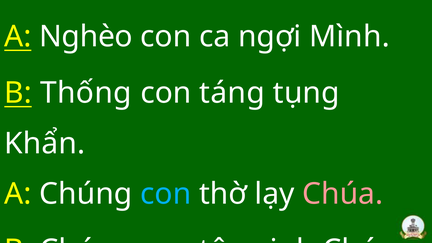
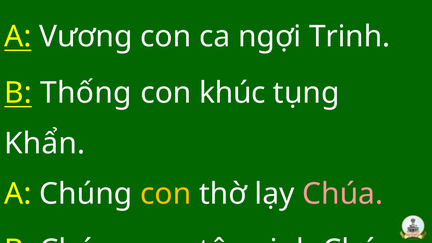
Nghèo: Nghèo -> Vương
Mình: Mình -> Trinh
táng: táng -> khúc
con at (166, 194) colour: light blue -> yellow
